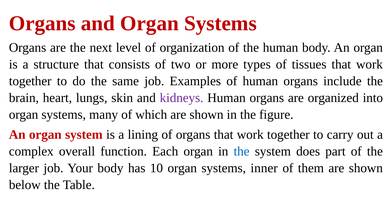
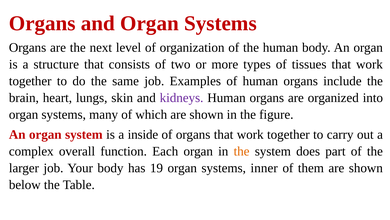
lining: lining -> inside
the at (242, 151) colour: blue -> orange
10: 10 -> 19
